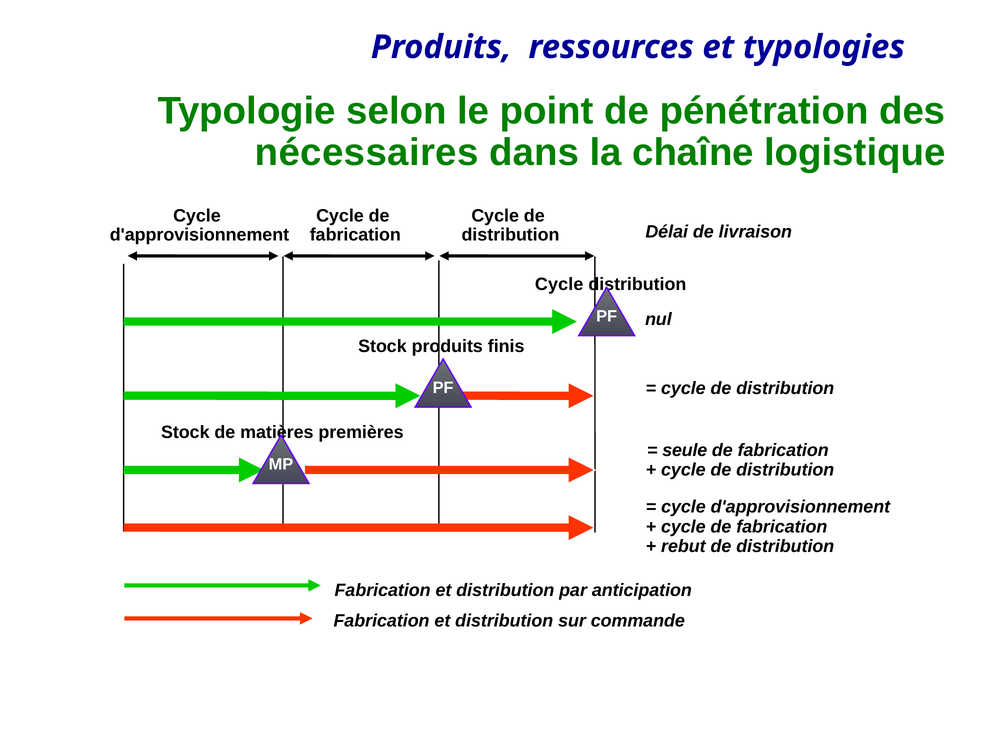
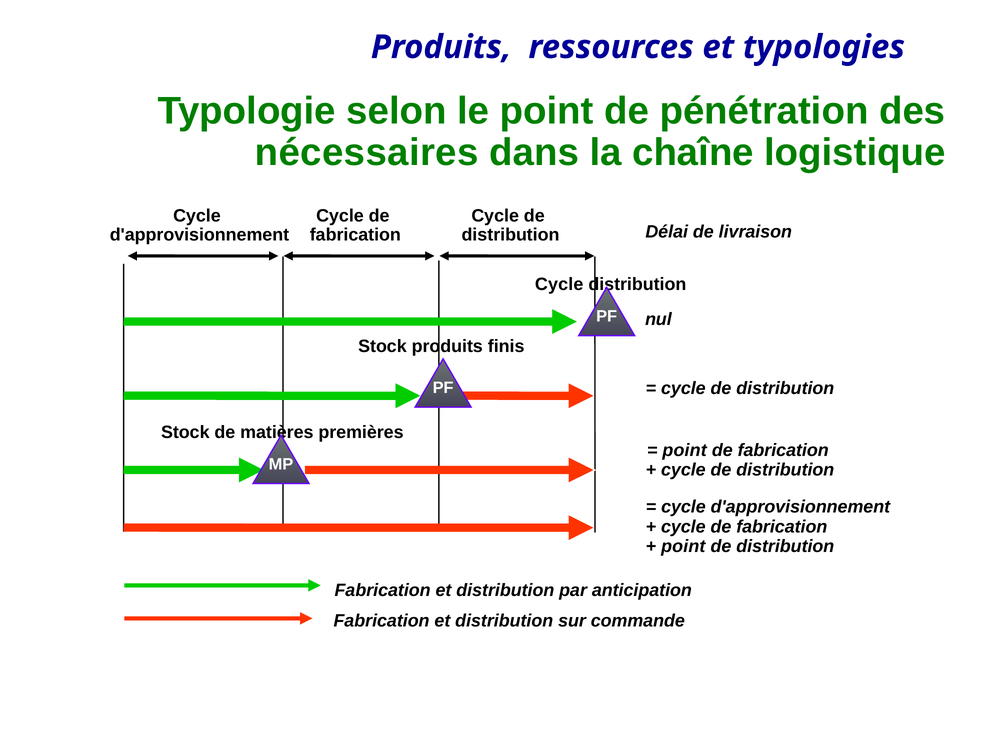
seule at (685, 450): seule -> point
rebut at (683, 546): rebut -> point
